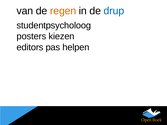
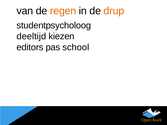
drup colour: blue -> orange
posters: posters -> deeltijd
helpen: helpen -> school
